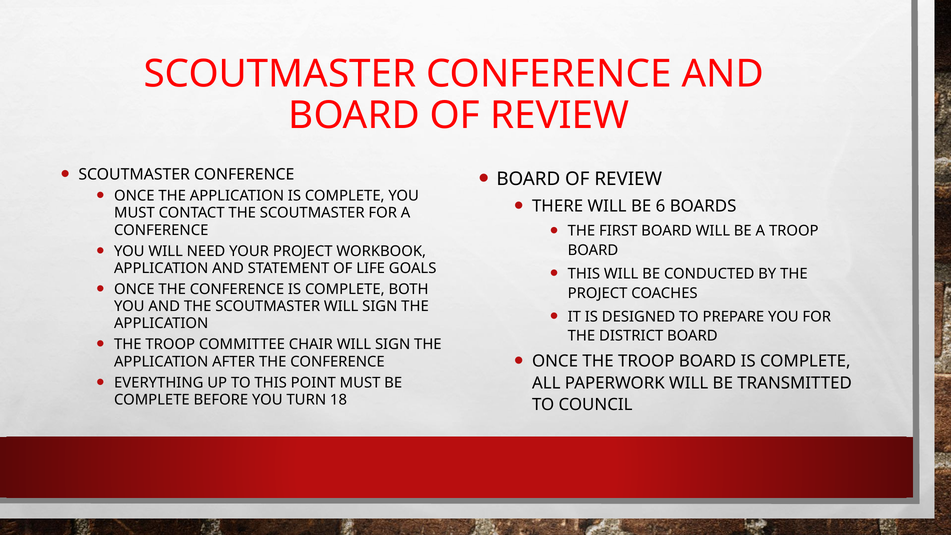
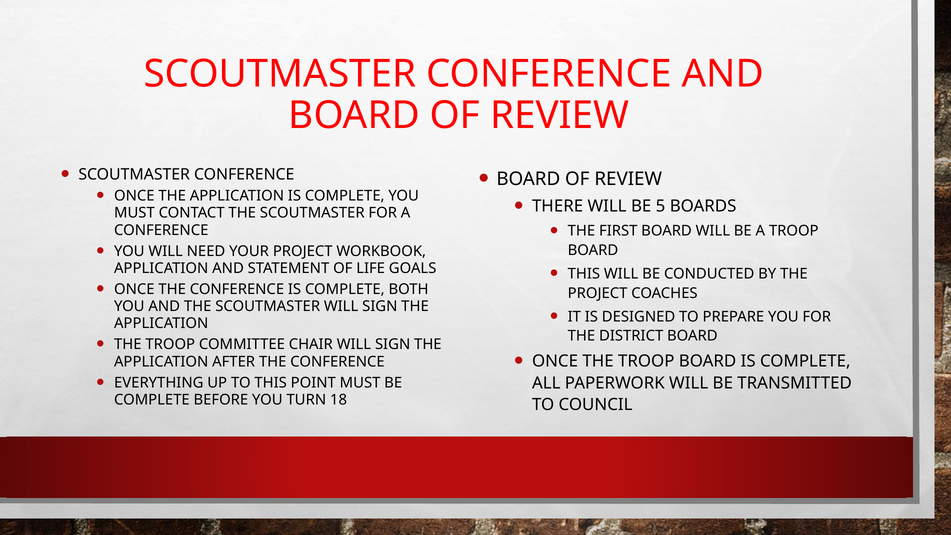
6: 6 -> 5
